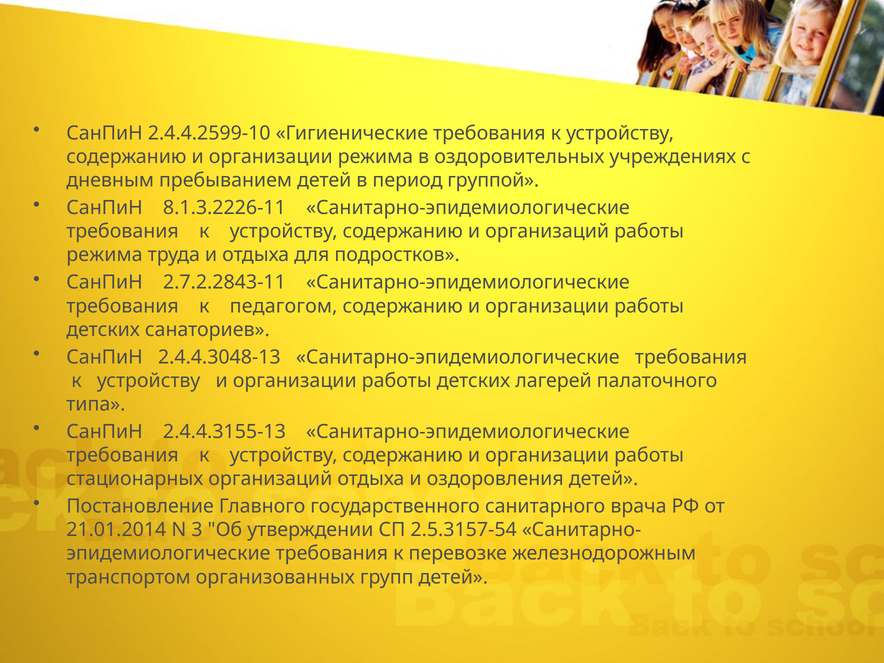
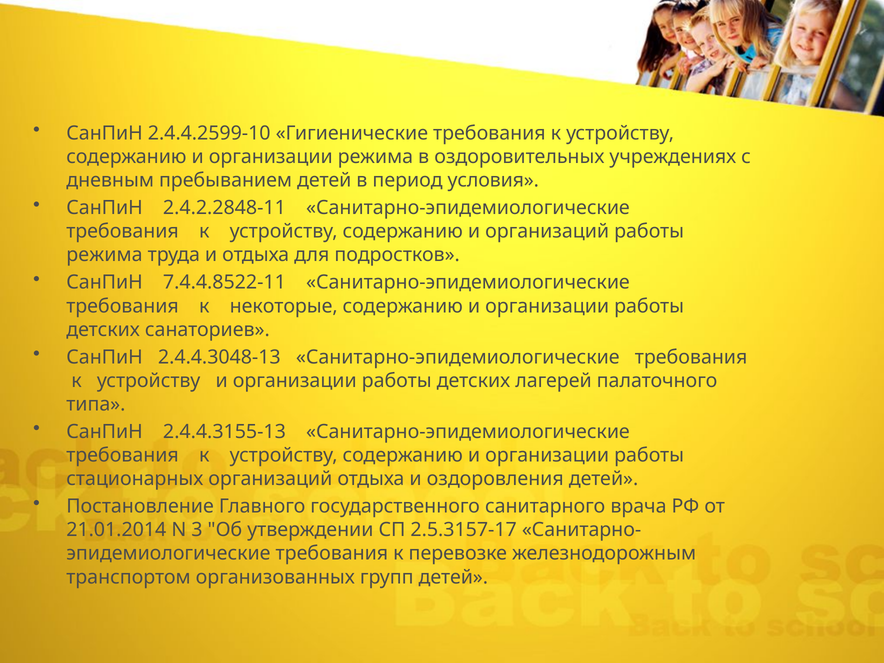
группой: группой -> условия
8.1.3.2226-11: 8.1.3.2226-11 -> 2.4.2.2848-11
2.7.2.2843-11: 2.7.2.2843-11 -> 7.4.4.8522-11
педагогом: педагогом -> некоторые
2.5.3157-54: 2.5.3157-54 -> 2.5.3157-17
